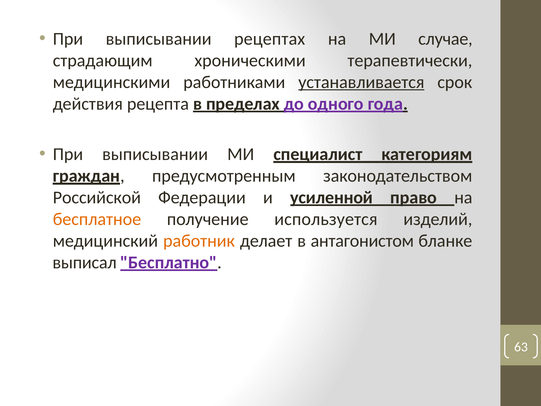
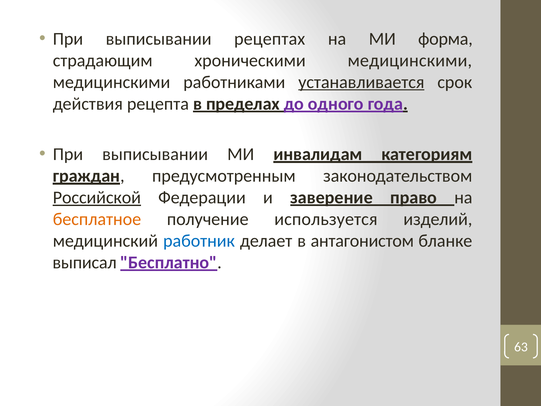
случае: случае -> форма
хроническими терапевтически: терапевтически -> медицинскими
специалист: специалист -> инвалидам
Российской underline: none -> present
усиленной: усиленной -> заверение
работник colour: orange -> blue
